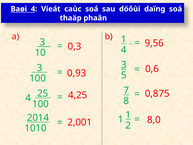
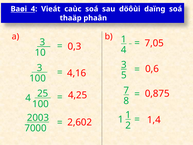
9,56: 9,56 -> 7,05
0,93: 0,93 -> 4,16
2014: 2014 -> 2003
8,0: 8,0 -> 1,4
2,001: 2,001 -> 2,602
1010: 1010 -> 7000
